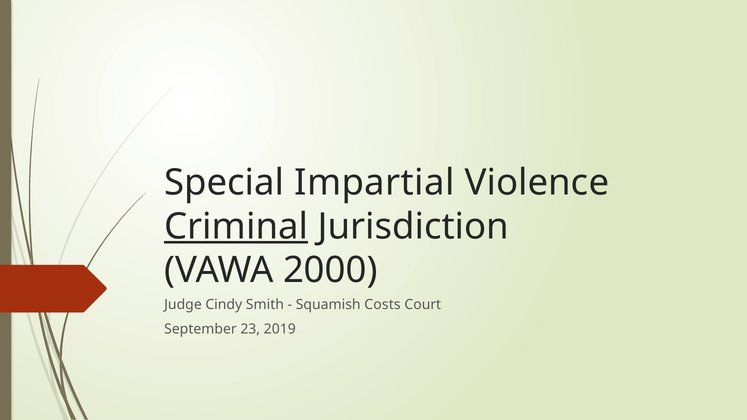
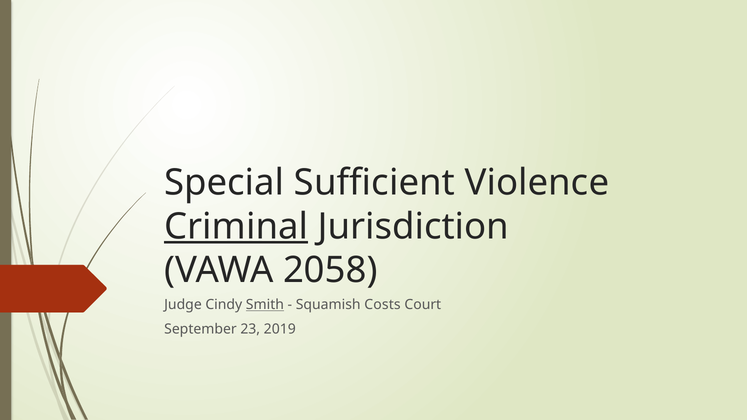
Impartial: Impartial -> Sufficient
2000: 2000 -> 2058
Smith underline: none -> present
